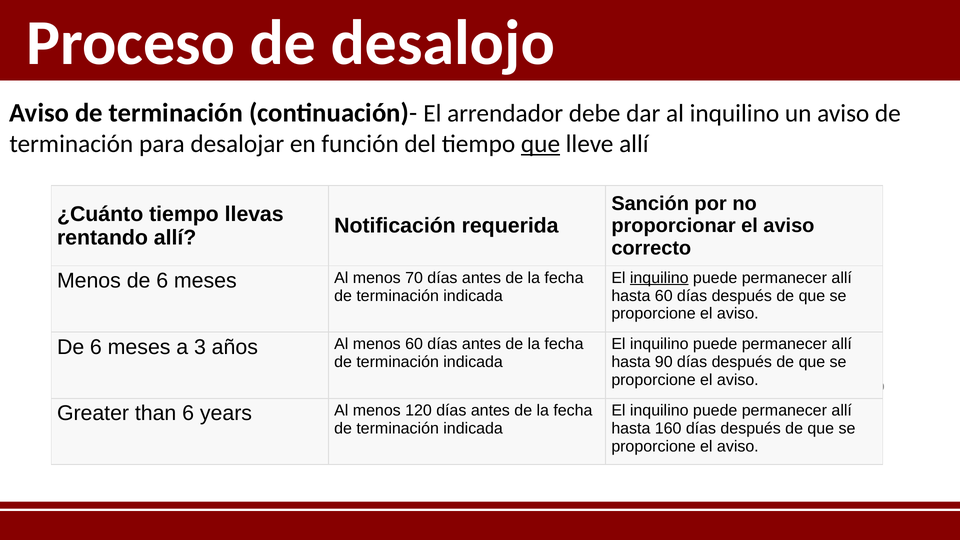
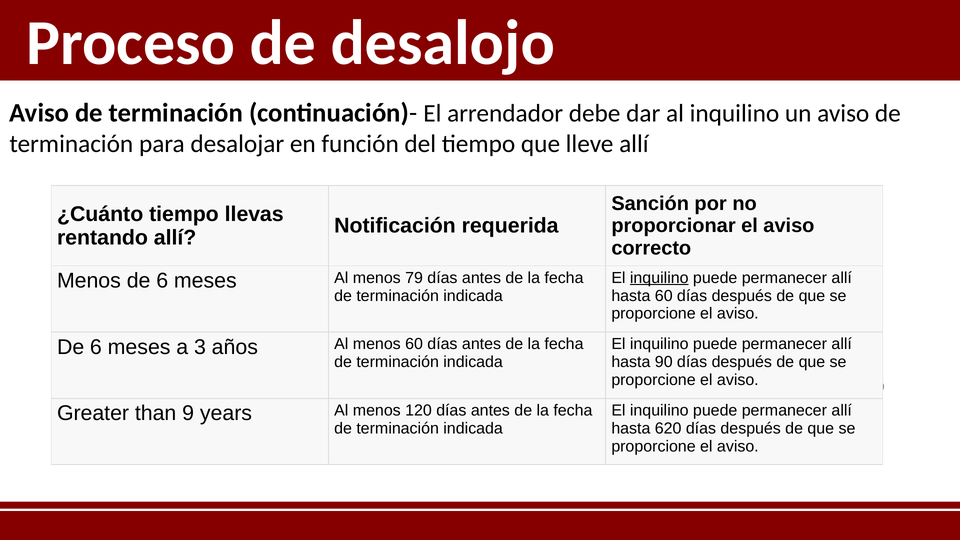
que at (541, 144) underline: present -> none
70: 70 -> 79
than 6: 6 -> 9
160: 160 -> 620
